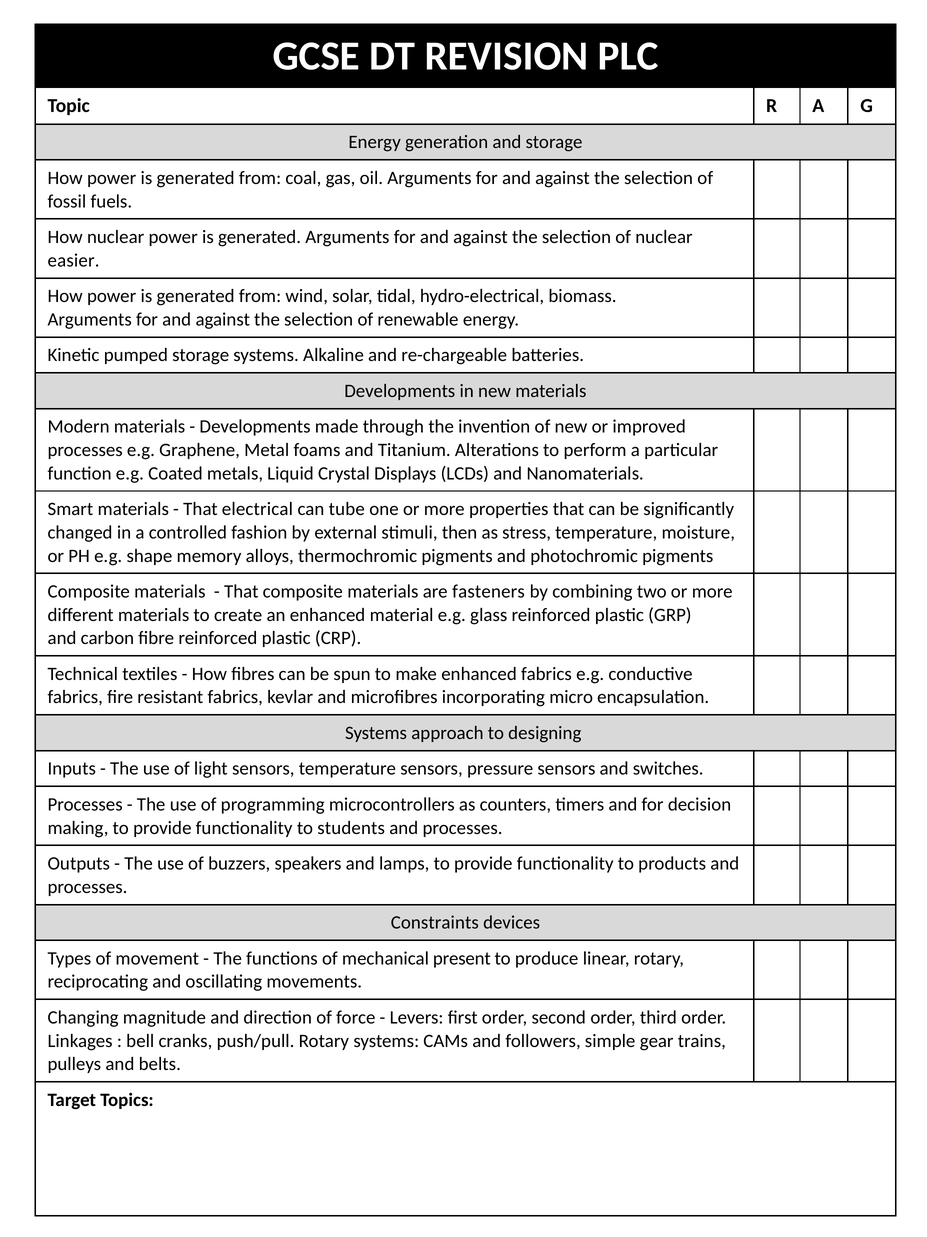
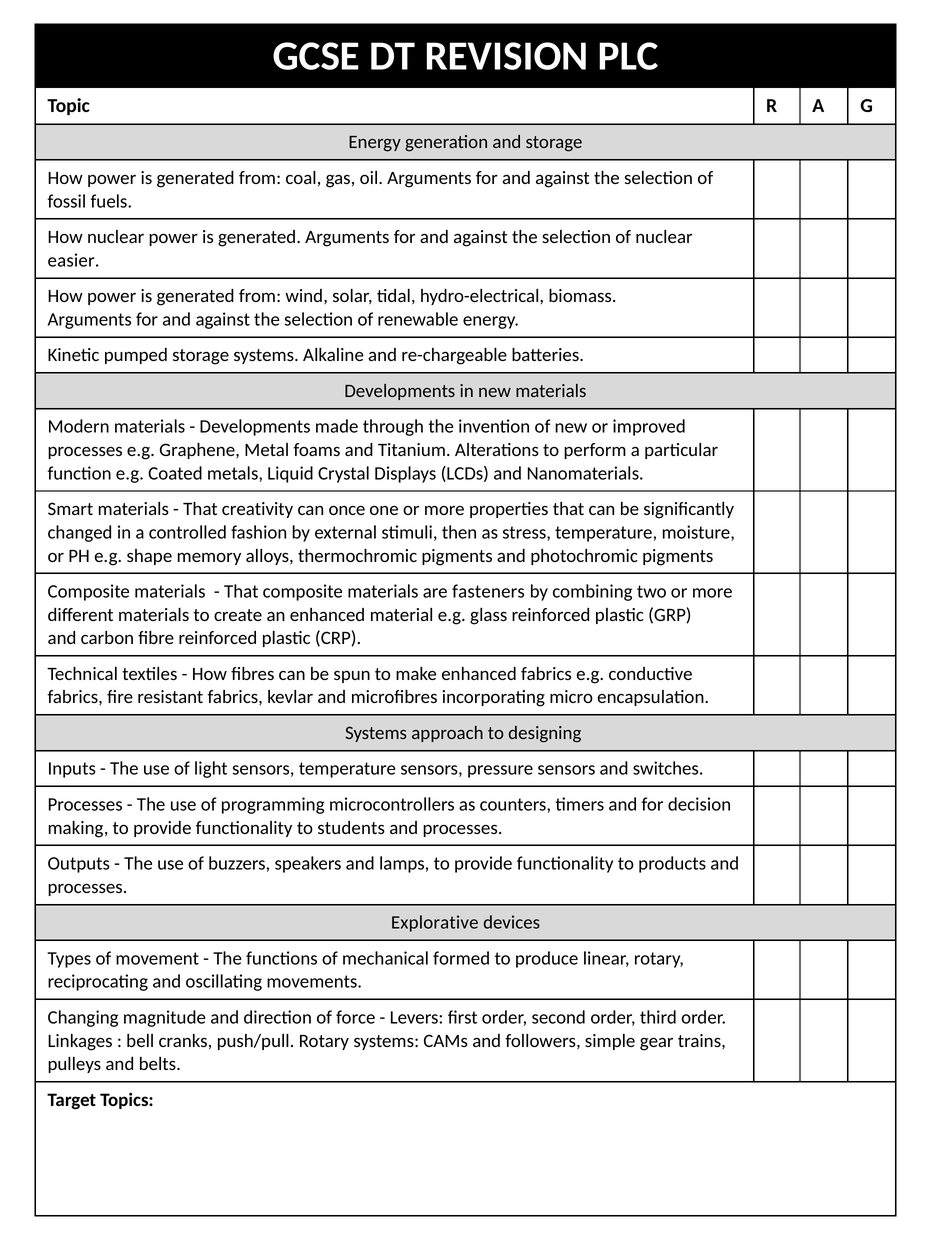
electrical: electrical -> creativity
tube: tube -> once
Constraints: Constraints -> Explorative
present: present -> formed
